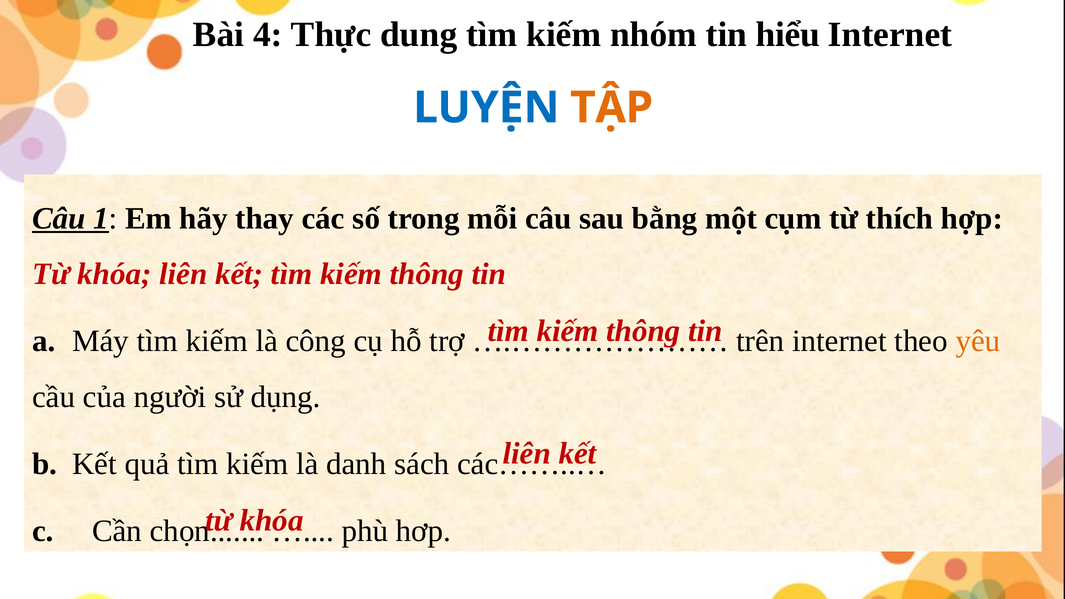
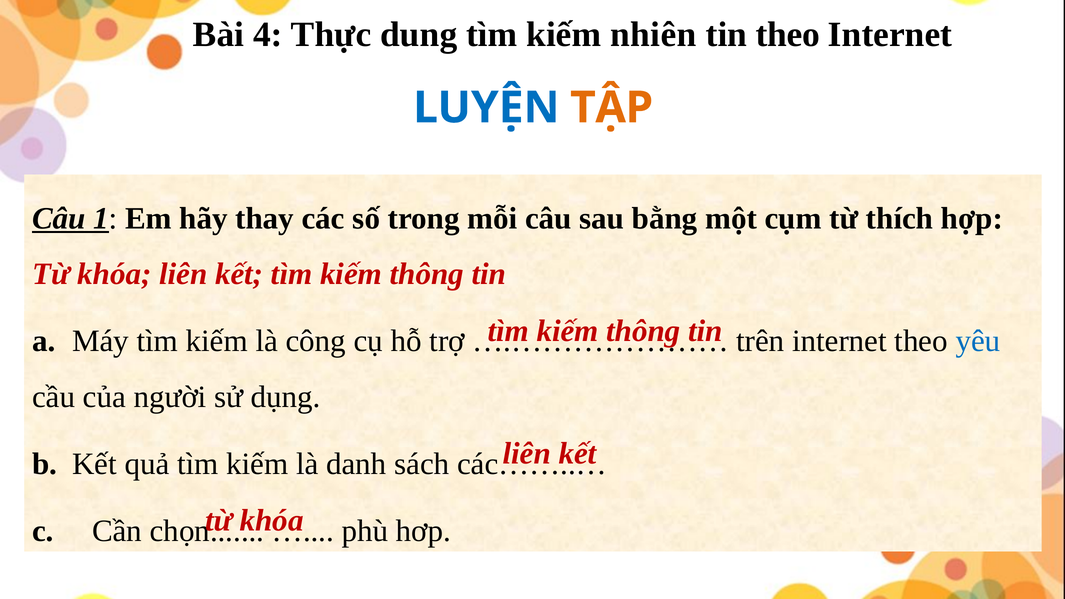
nhóm: nhóm -> nhiên
tin hiểu: hiểu -> theo
yêu colour: orange -> blue
